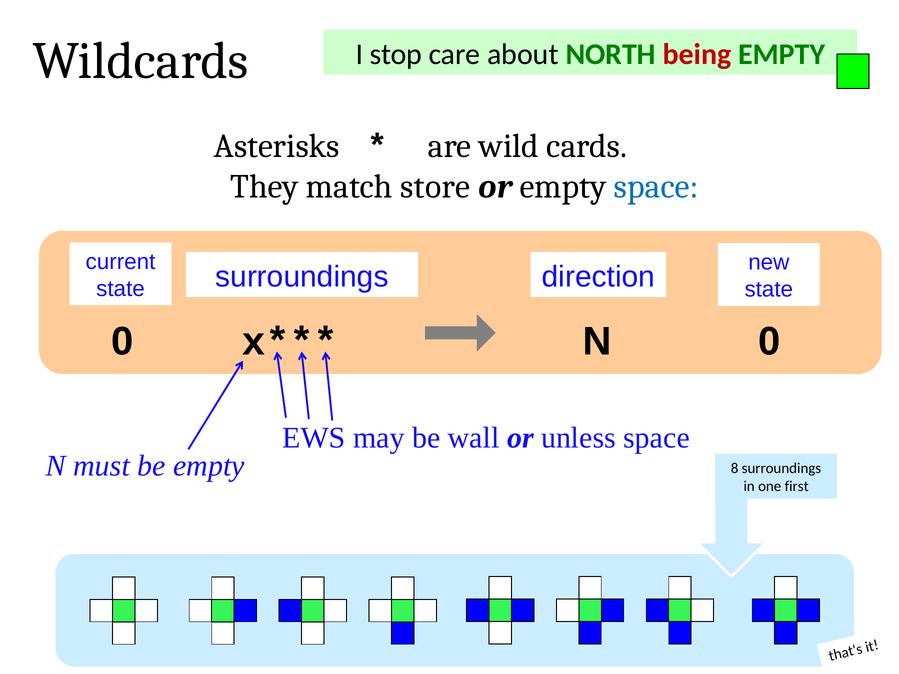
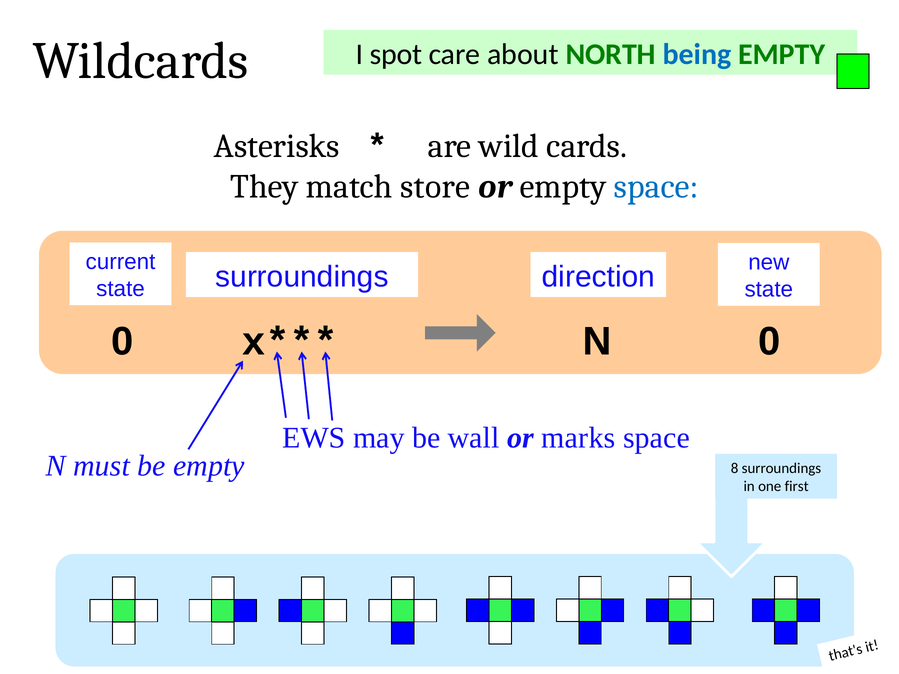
stop: stop -> spot
being colour: red -> blue
unless: unless -> marks
